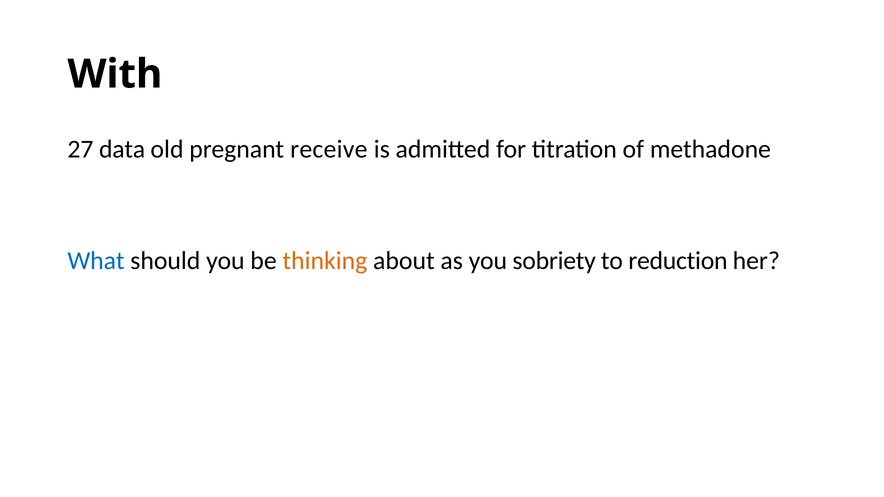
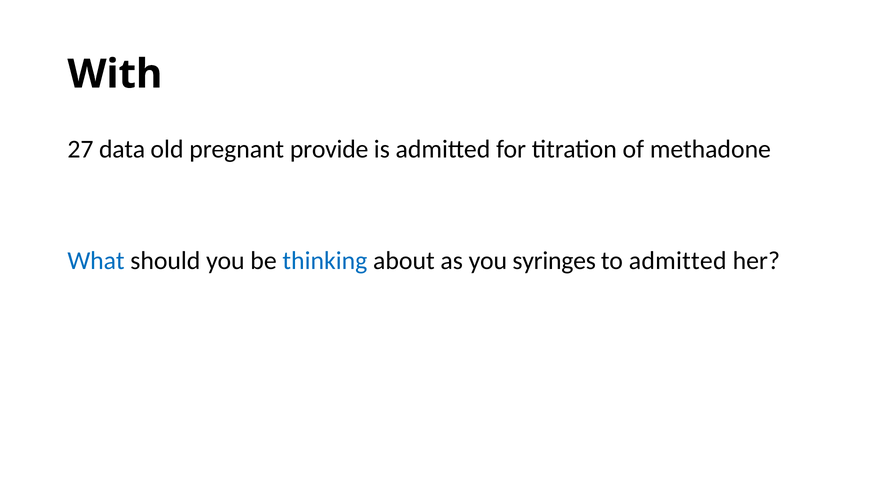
receive: receive -> provide
thinking colour: orange -> blue
sobriety: sobriety -> syringes
to reduction: reduction -> admitted
